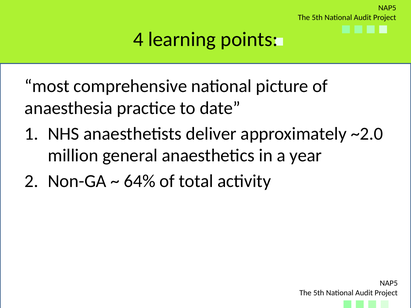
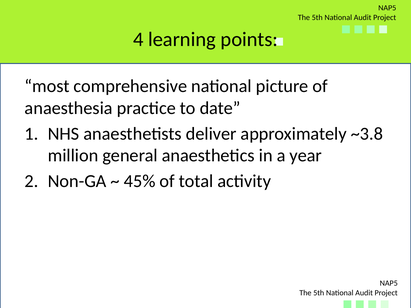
~2.0: ~2.0 -> ~3.8
64%: 64% -> 45%
